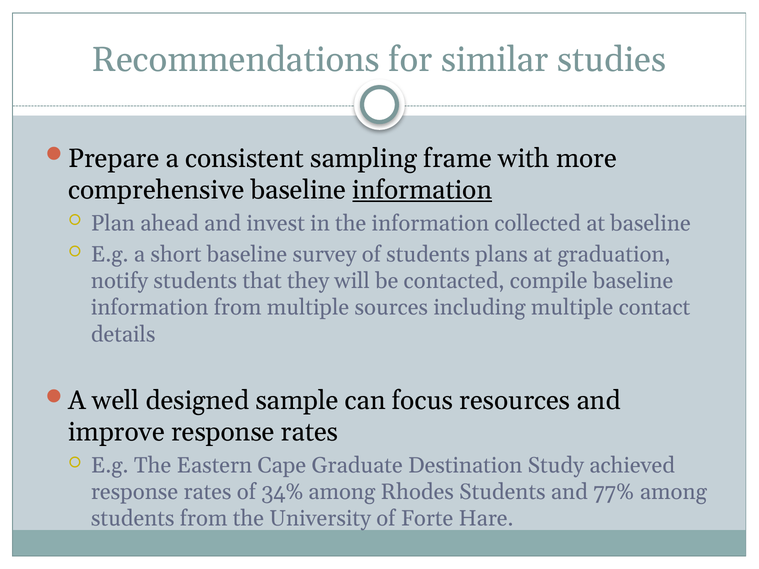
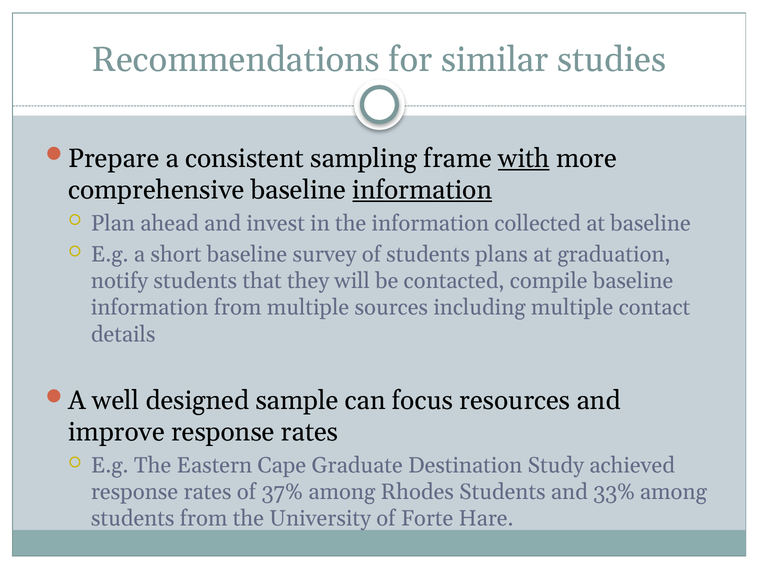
with underline: none -> present
34%: 34% -> 37%
77%: 77% -> 33%
